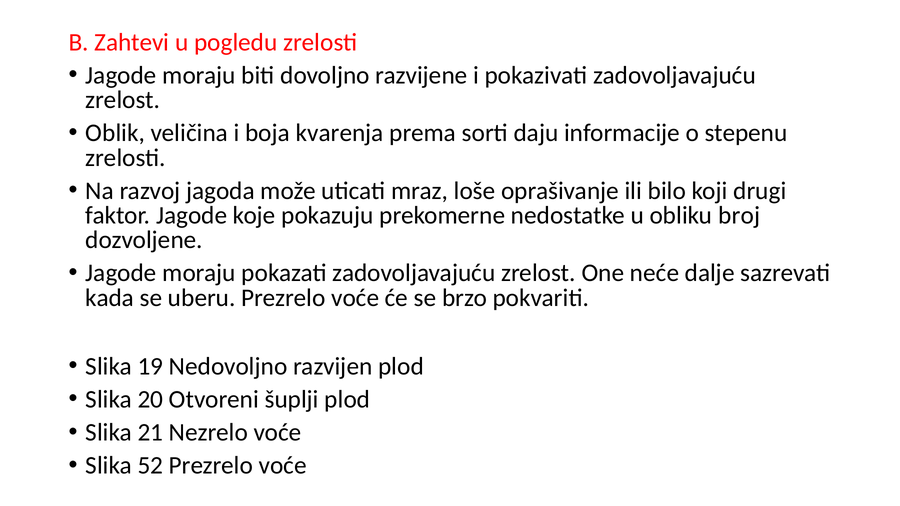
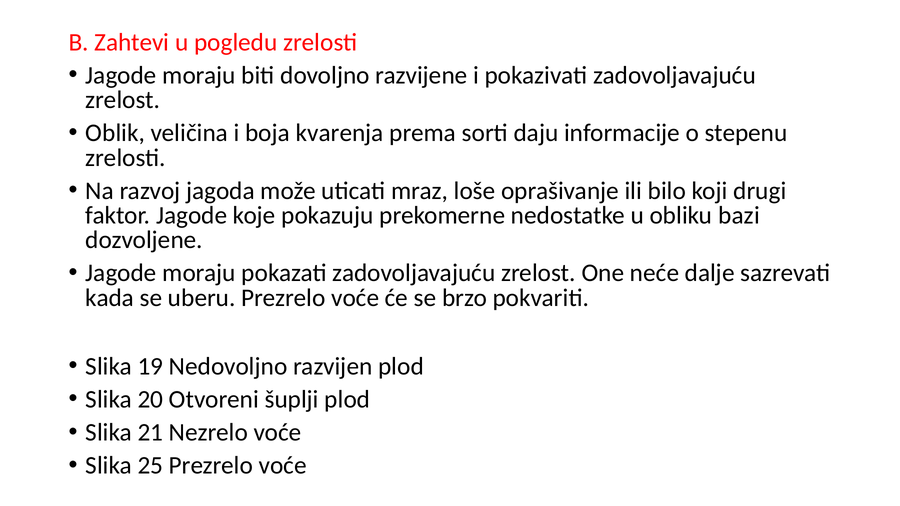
broj: broj -> bazi
52: 52 -> 25
